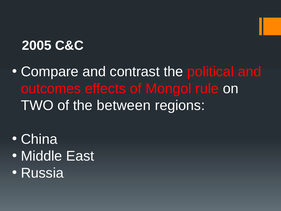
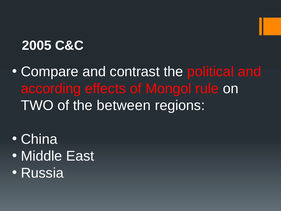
outcomes: outcomes -> according
